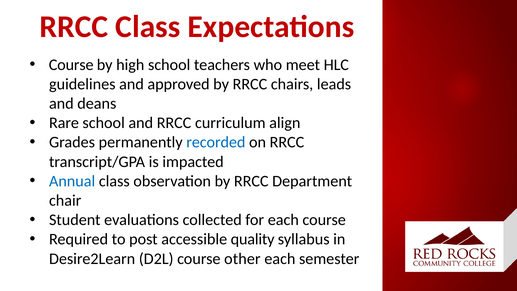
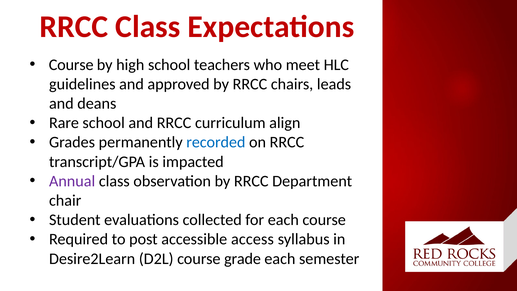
Annual colour: blue -> purple
quality: quality -> access
other: other -> grade
